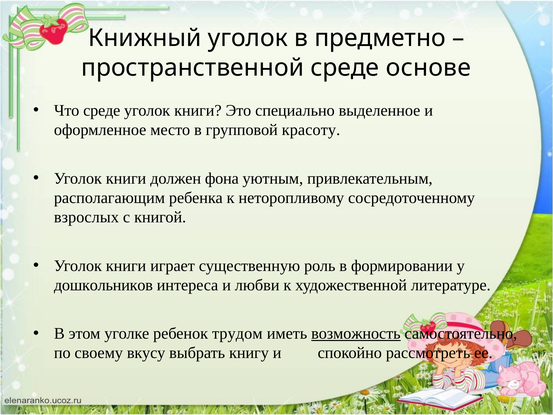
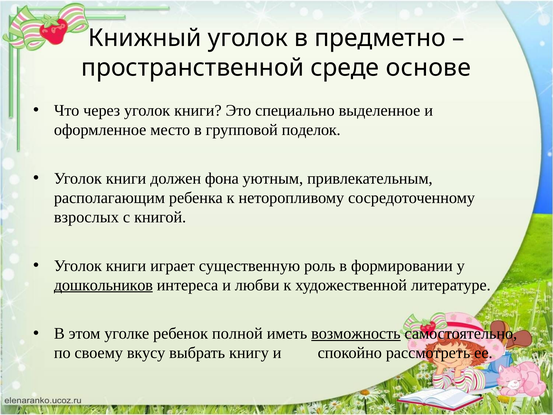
Что среде: среде -> через
красоту: красоту -> поделок
дошкольников underline: none -> present
трудом: трудом -> полной
